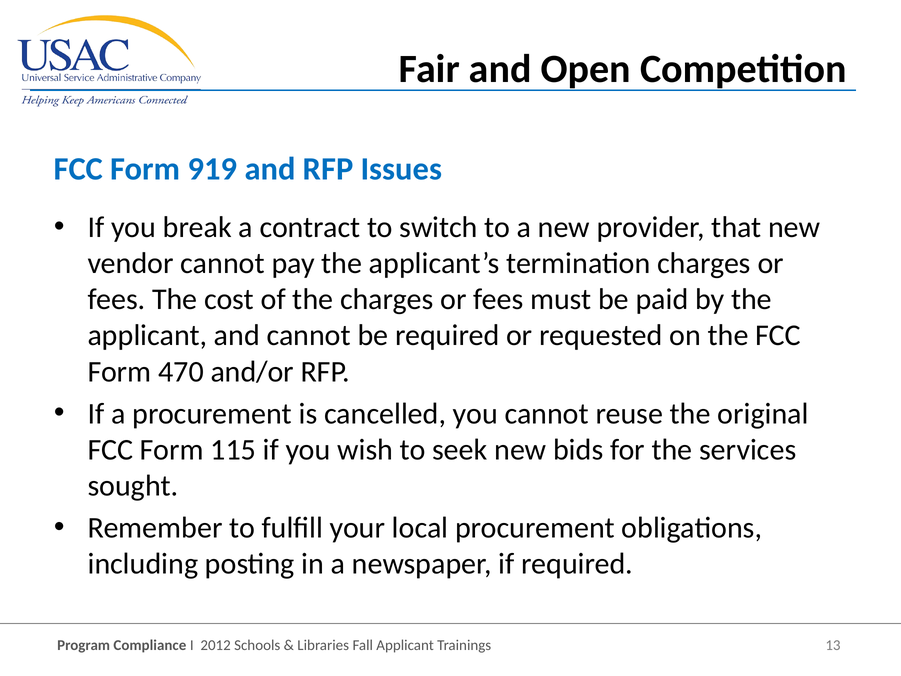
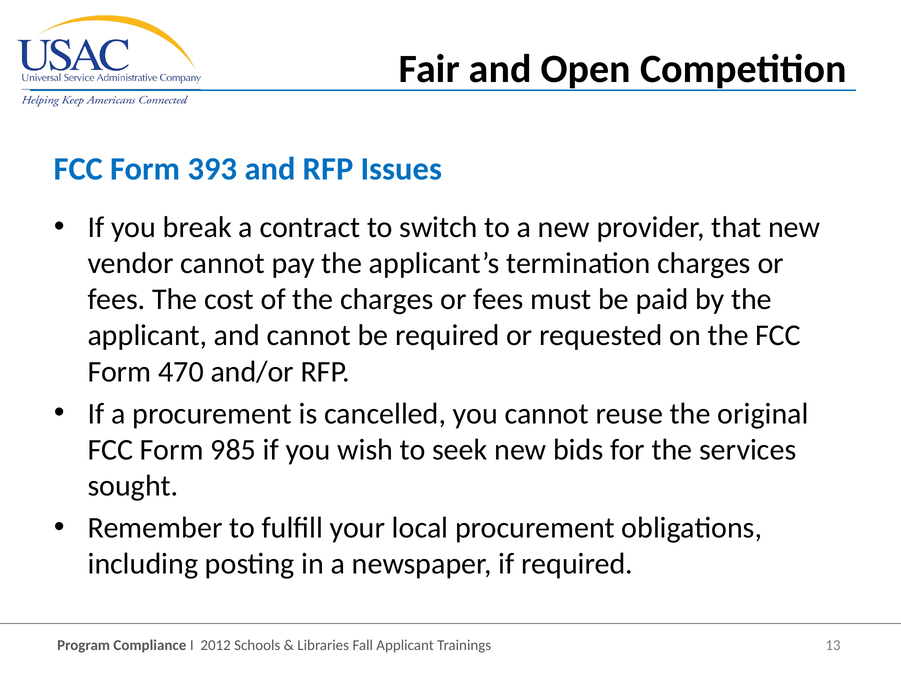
919: 919 -> 393
115: 115 -> 985
